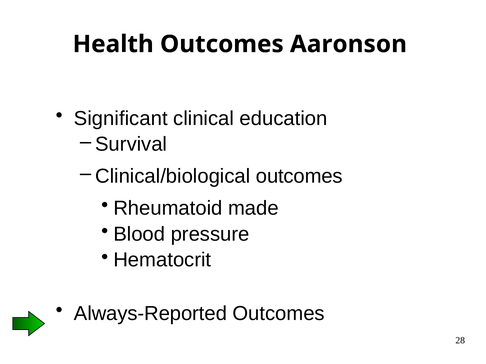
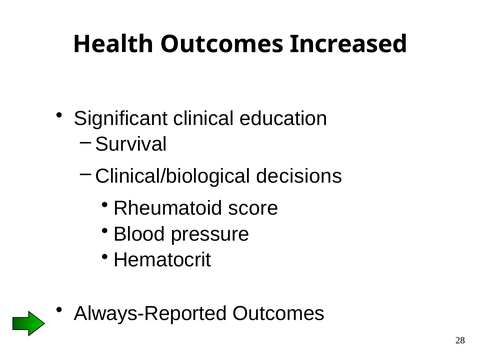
Aaronson: Aaronson -> Increased
Clinical/biological outcomes: outcomes -> decisions
made: made -> score
